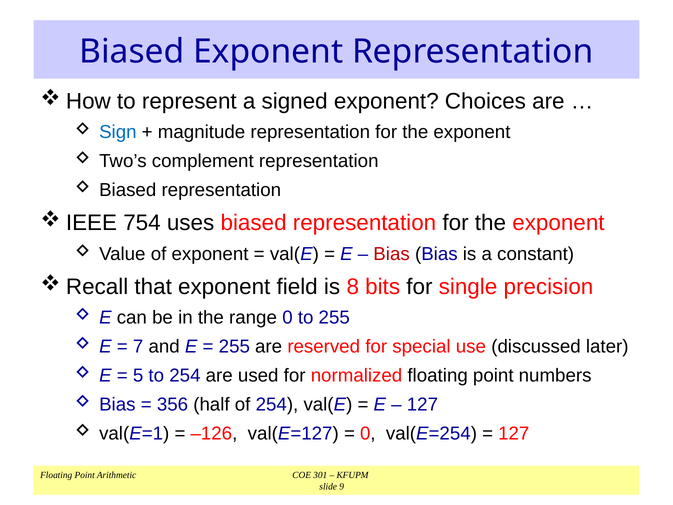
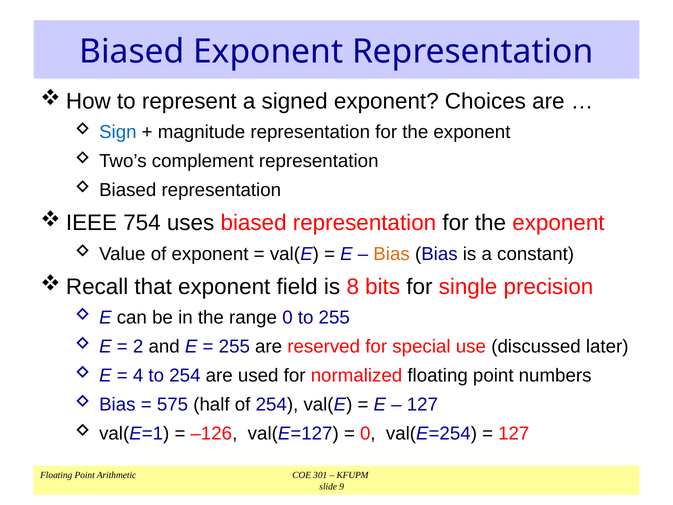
Bias at (392, 254) colour: red -> orange
7: 7 -> 2
5: 5 -> 4
356: 356 -> 575
